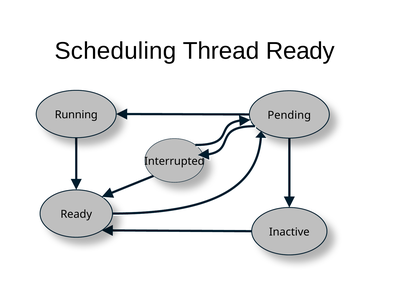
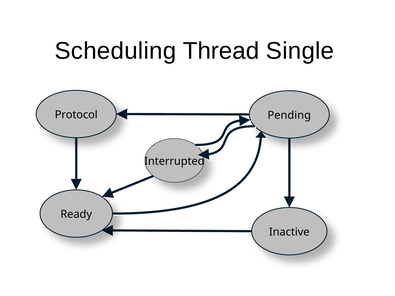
Thread Ready: Ready -> Single
Running: Running -> Protocol
